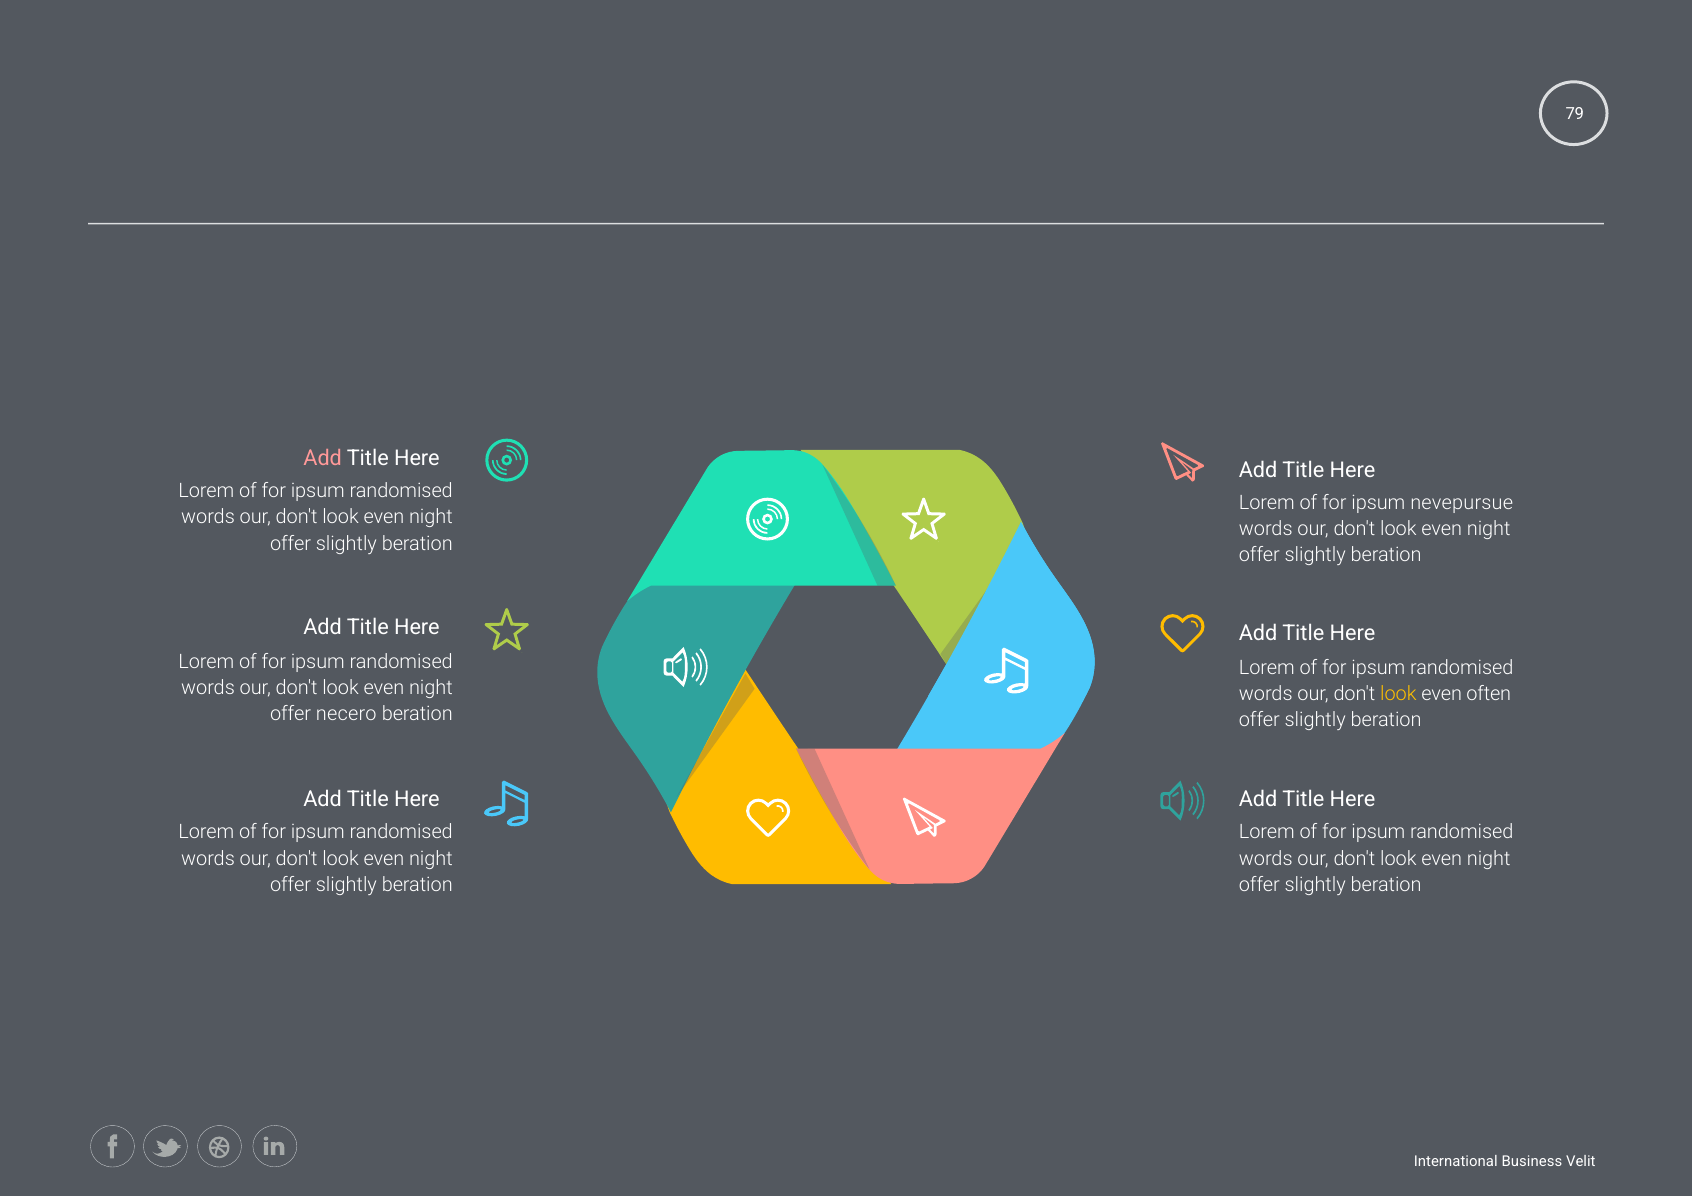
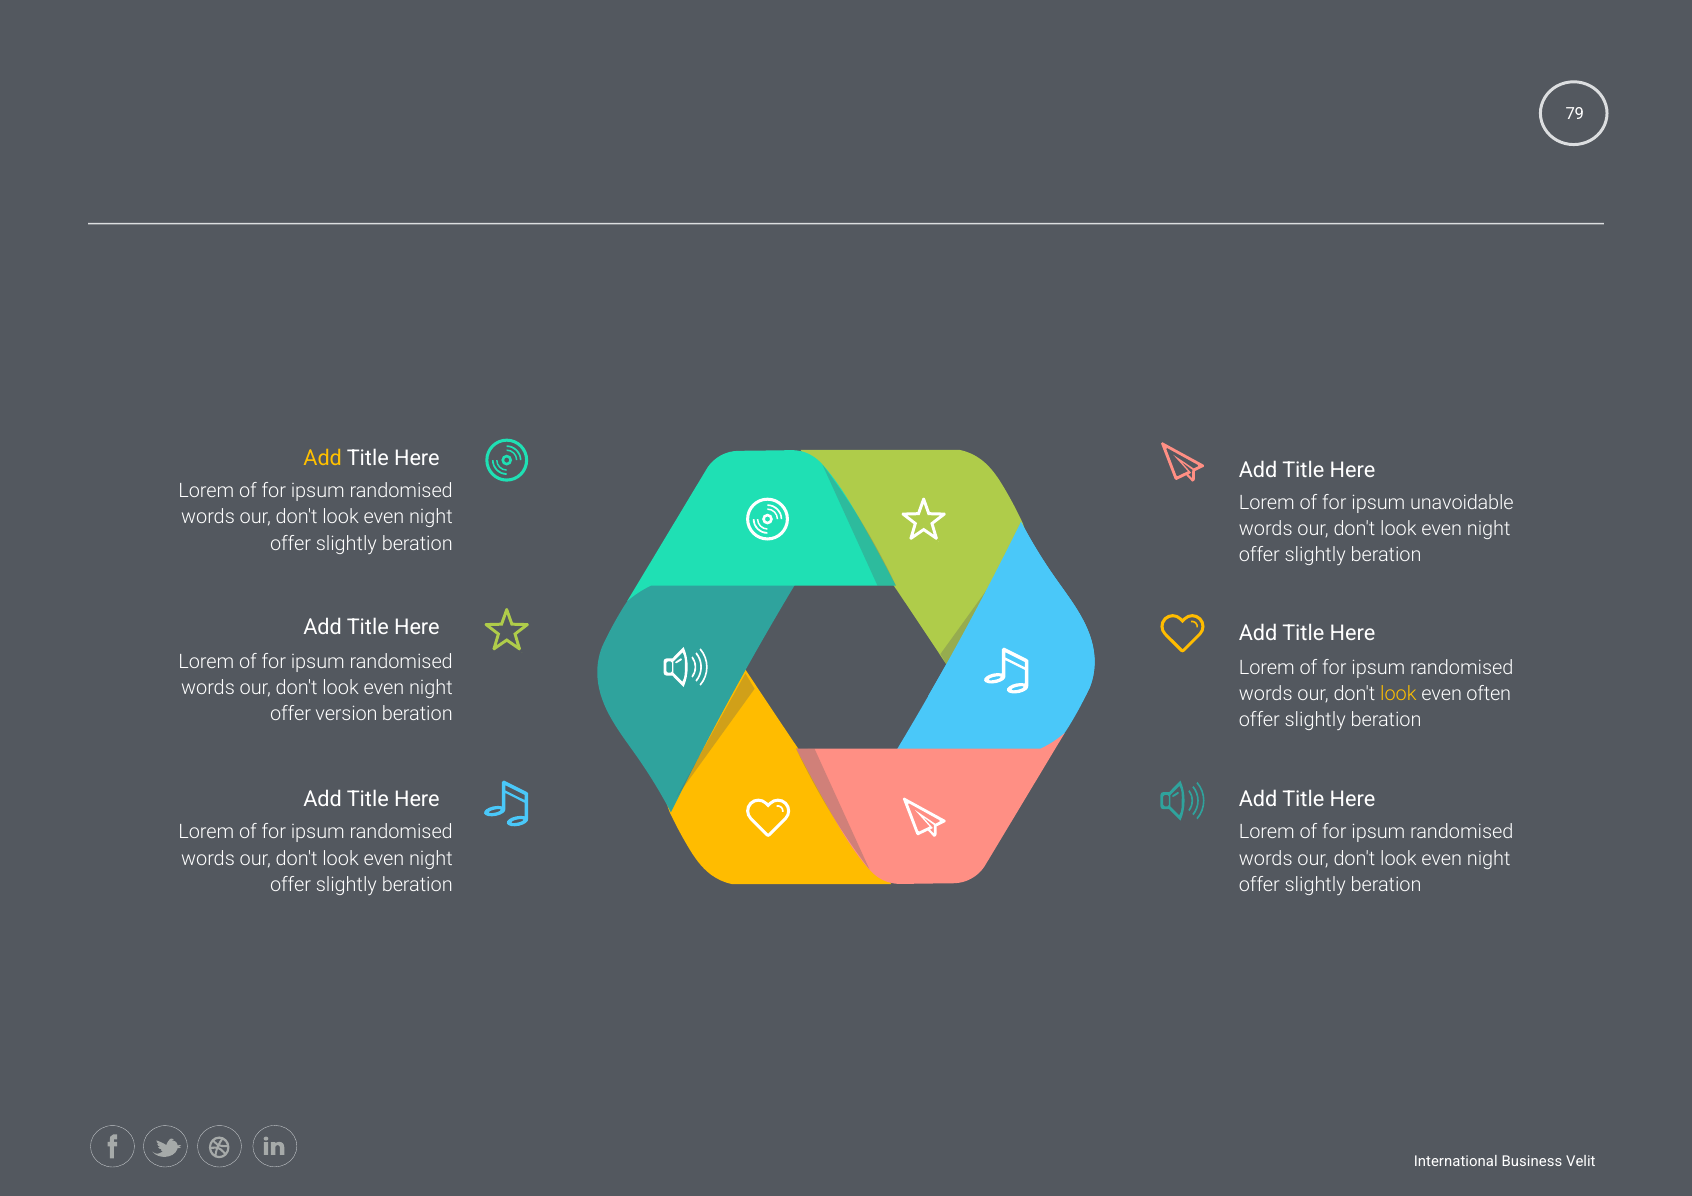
Add at (323, 458) colour: pink -> yellow
nevepursue: nevepursue -> unavoidable
necero: necero -> version
